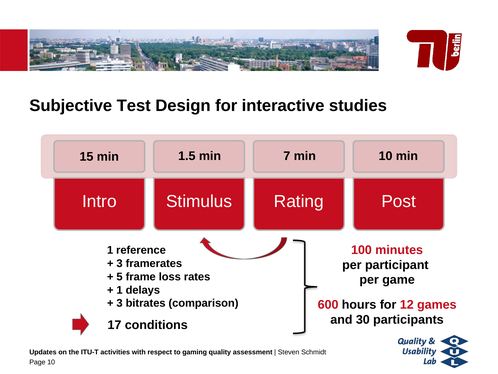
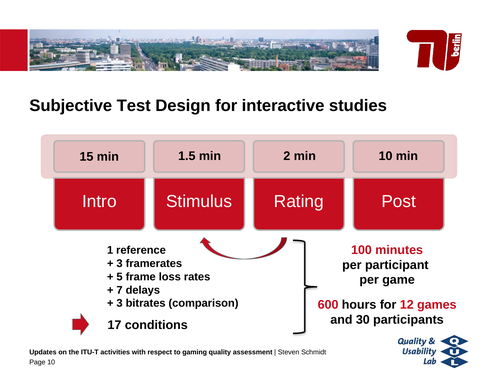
7: 7 -> 2
1 at (120, 290): 1 -> 7
